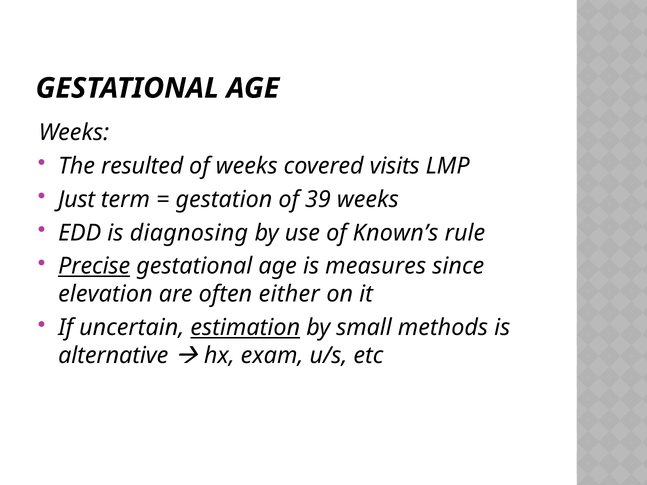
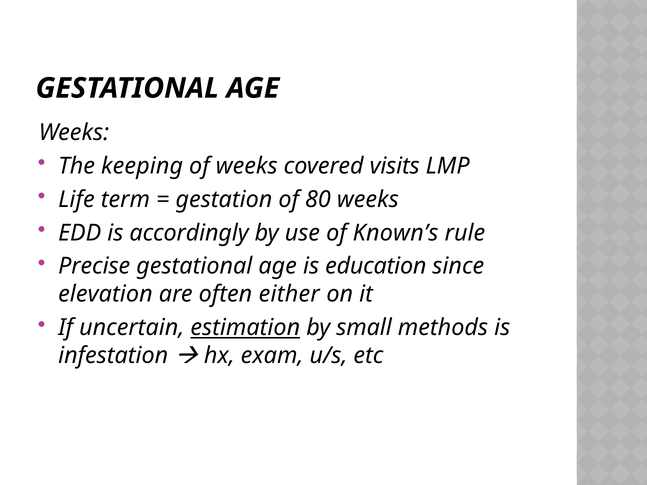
resulted: resulted -> keeping
Just: Just -> Life
39: 39 -> 80
diagnosing: diagnosing -> accordingly
Precise underline: present -> none
measures: measures -> education
alternative: alternative -> infestation
